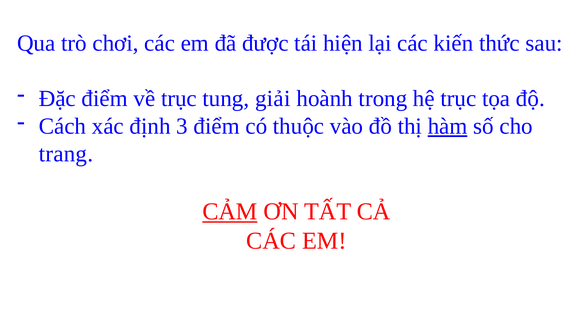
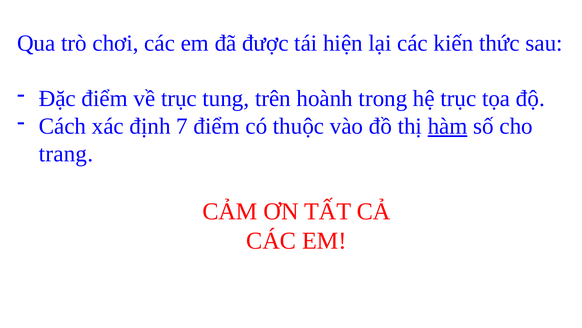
giải: giải -> trên
3: 3 -> 7
CẢM underline: present -> none
